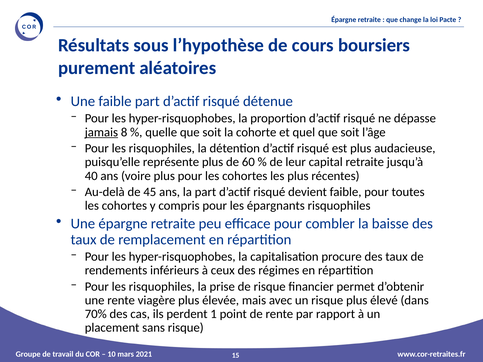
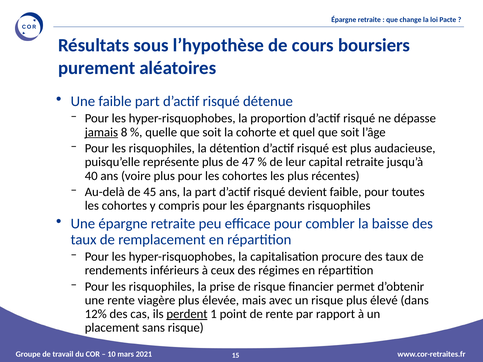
60: 60 -> 47
70%: 70% -> 12%
perdent underline: none -> present
